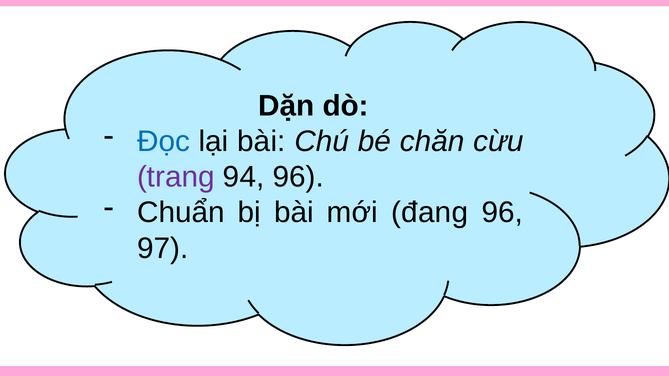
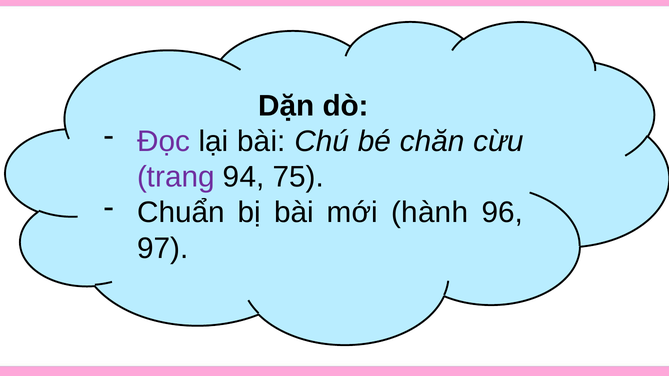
Đọc colour: blue -> purple
94 96: 96 -> 75
đang: đang -> hành
